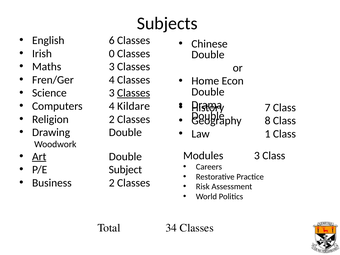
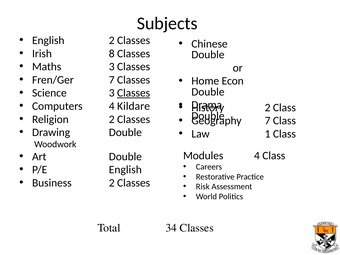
English 6: 6 -> 2
0: 0 -> 8
Fren/Ger 4: 4 -> 7
7 at (268, 108): 7 -> 2
8 at (268, 121): 8 -> 7
Art underline: present -> none
Modules 3: 3 -> 4
P/E Subject: Subject -> English
